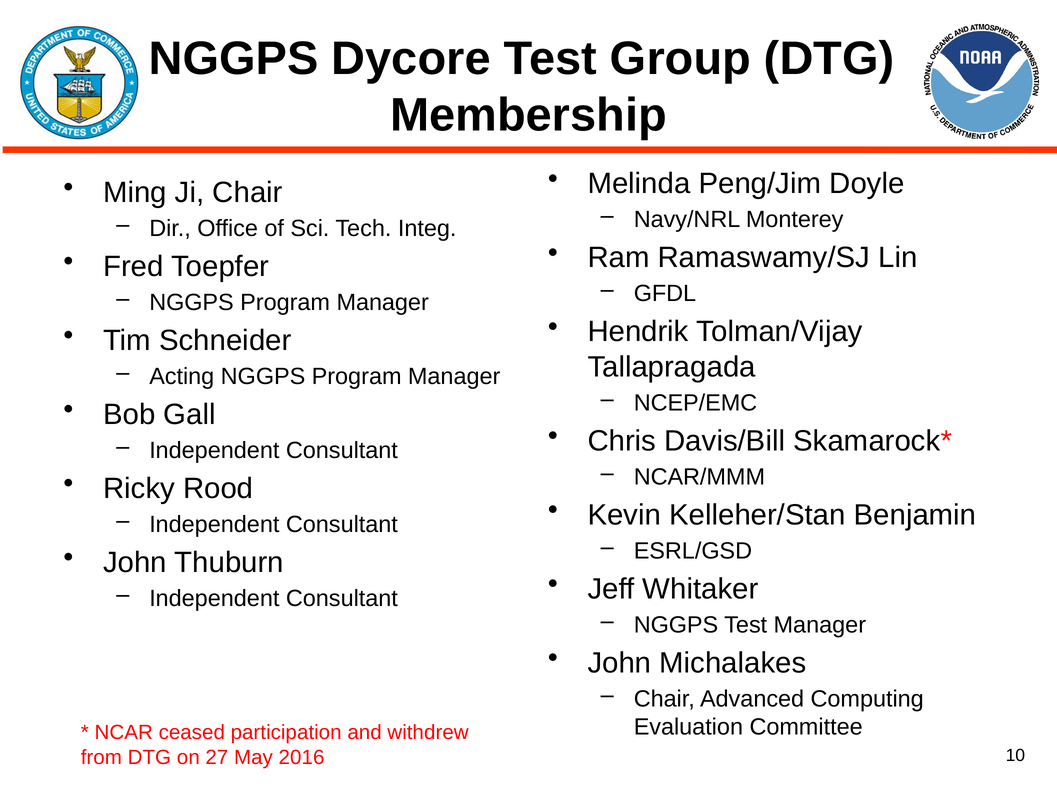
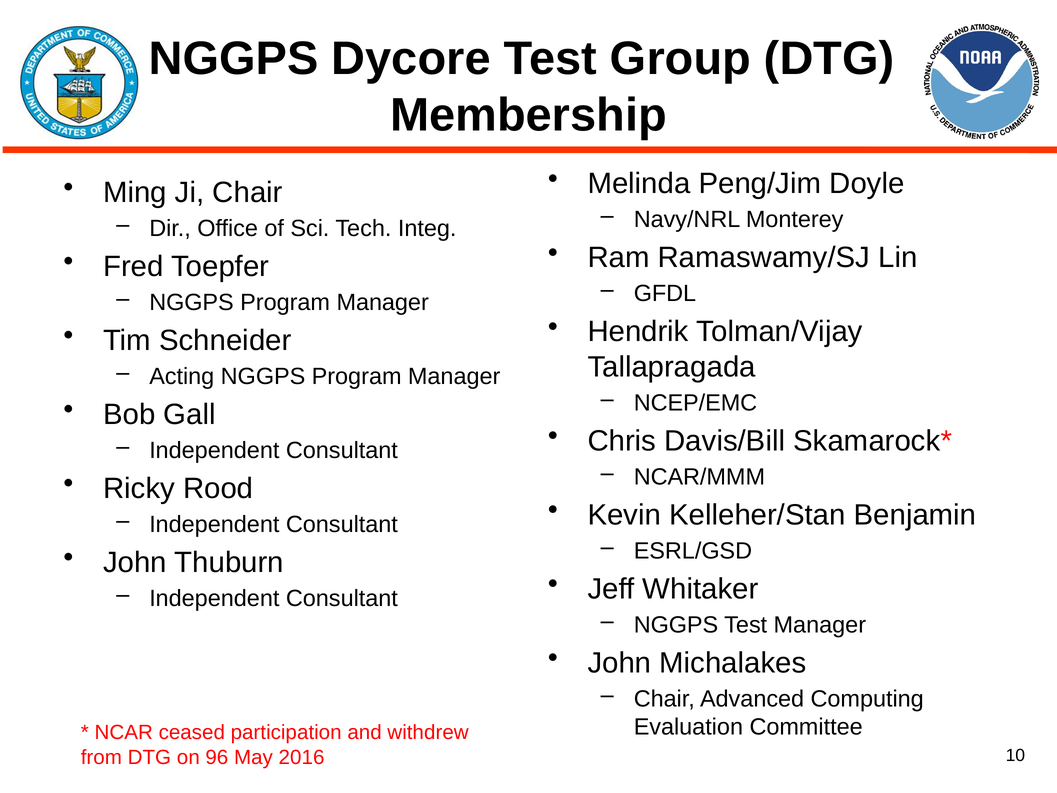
27: 27 -> 96
